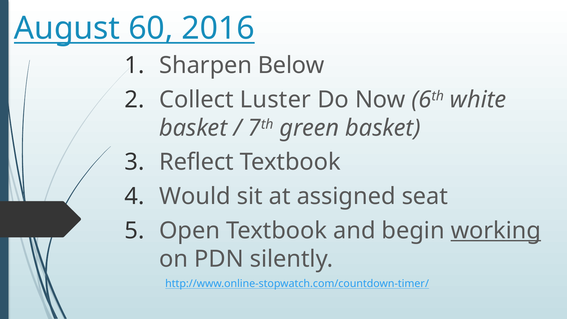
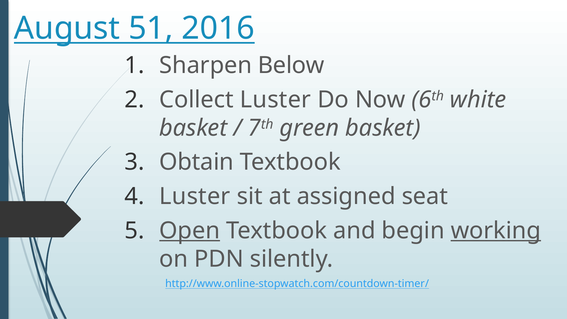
60: 60 -> 51
Reflect: Reflect -> Obtain
Would at (195, 196): Would -> Luster
Open underline: none -> present
